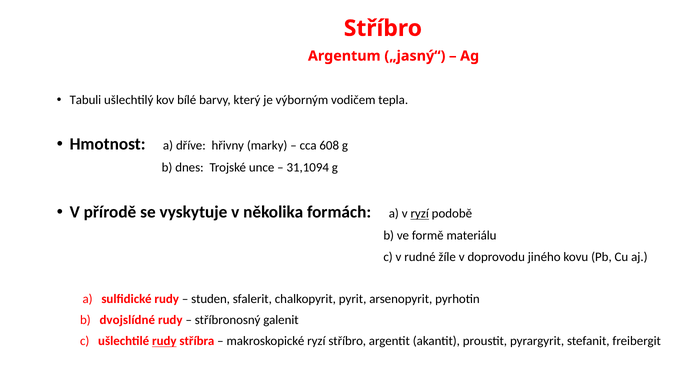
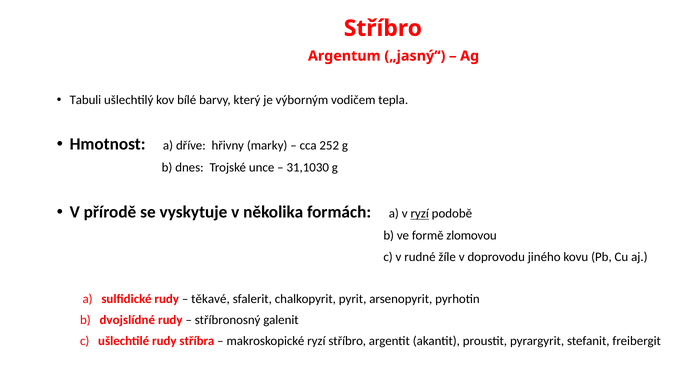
608: 608 -> 252
31,1094: 31,1094 -> 31,1030
materiálu: materiálu -> zlomovou
studen: studen -> těkavé
rudy at (164, 341) underline: present -> none
